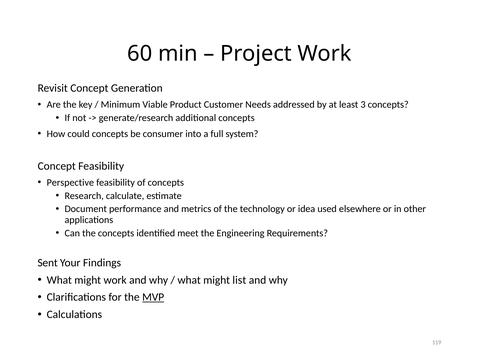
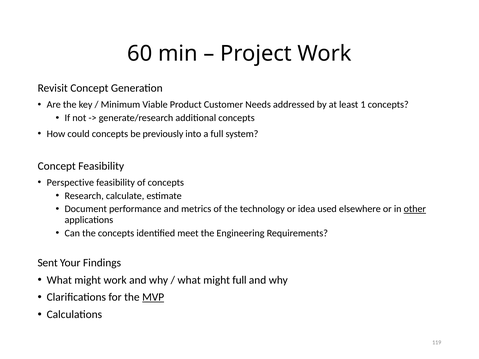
3: 3 -> 1
consumer: consumer -> previously
other underline: none -> present
might list: list -> full
